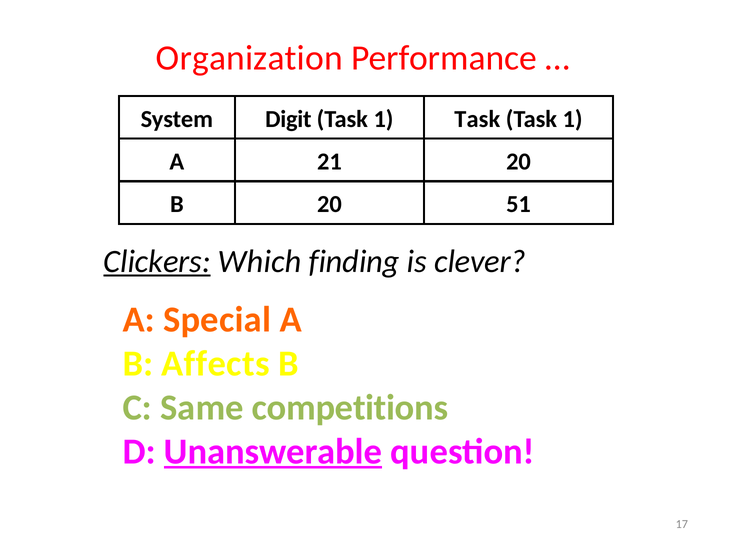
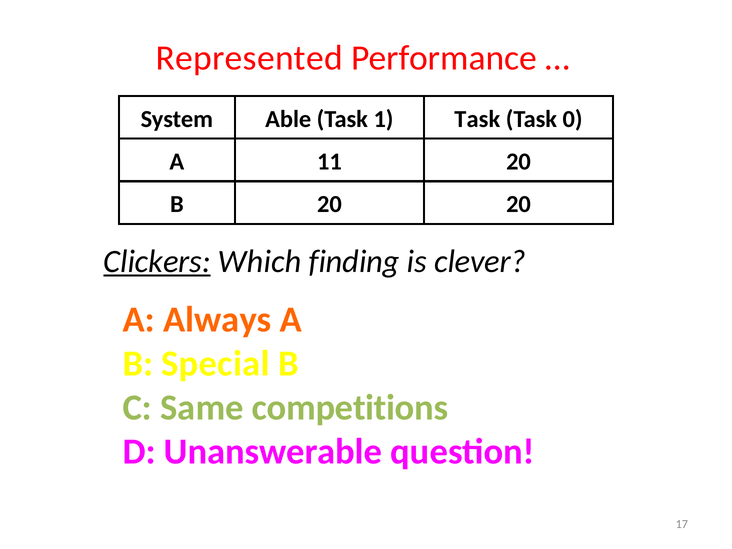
Organization: Organization -> Represented
Digit: Digit -> Able
1 at (573, 119): 1 -> 0
21: 21 -> 11
20 51: 51 -> 20
Special: Special -> Always
Affects: Affects -> Special
Unanswerable underline: present -> none
